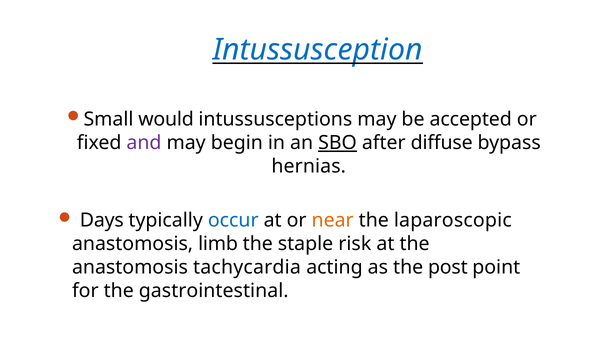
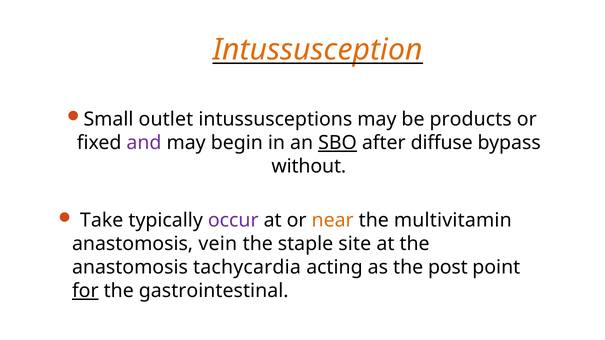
Intussusception colour: blue -> orange
would: would -> outlet
accepted: accepted -> products
hernias: hernias -> without
Days: Days -> Take
occur colour: blue -> purple
laparoscopic: laparoscopic -> multivitamin
limb: limb -> vein
risk: risk -> site
for underline: none -> present
